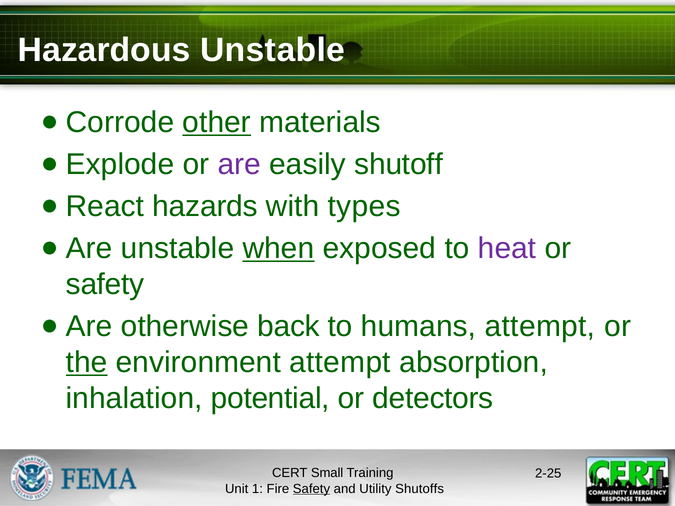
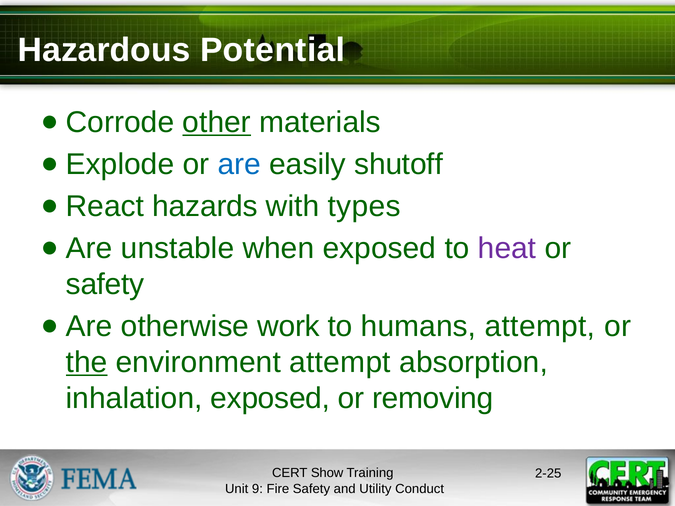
Hazardous Unstable: Unstable -> Potential
are colour: purple -> blue
when underline: present -> none
back: back -> work
inhalation potential: potential -> exposed
detectors: detectors -> removing
Small: Small -> Show
1: 1 -> 9
Safety at (311, 489) underline: present -> none
Shutoffs: Shutoffs -> Conduct
